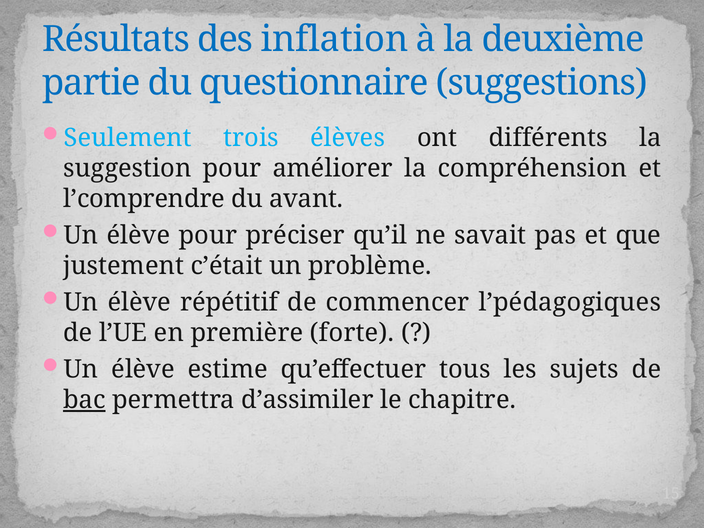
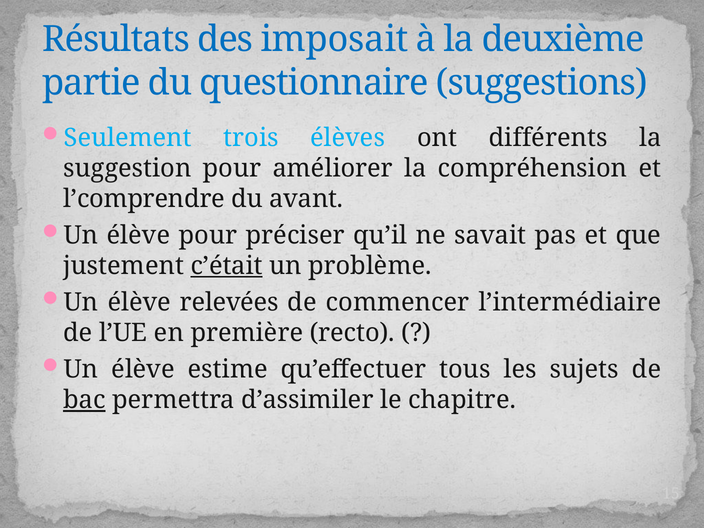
inflation: inflation -> imposait
c’était underline: none -> present
répétitif: répétitif -> relevées
l’pédagogiques: l’pédagogiques -> l’intermédiaire
forte: forte -> recto
